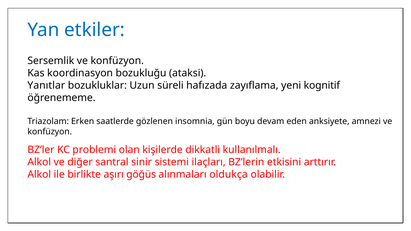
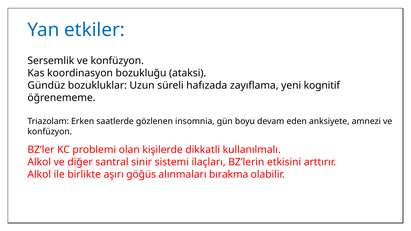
Yanıtlar: Yanıtlar -> Gündüz
oldukça: oldukça -> bırakma
